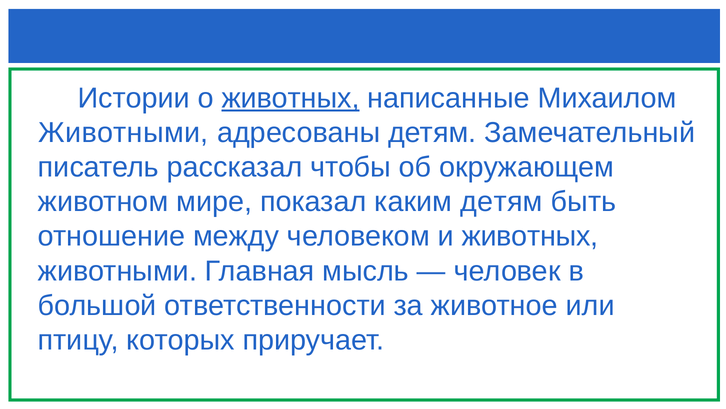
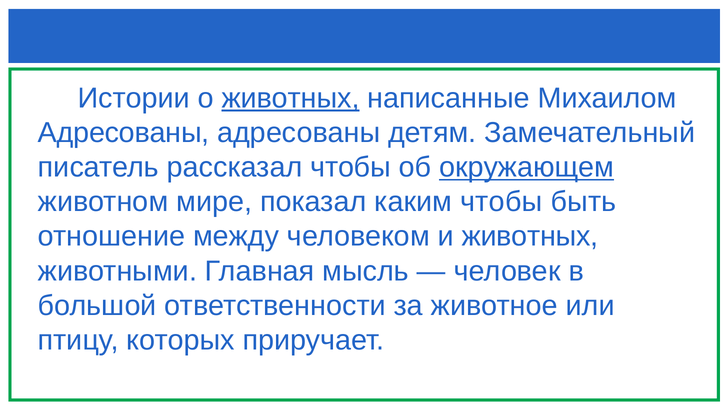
Животными at (123, 133): Животными -> Адресованы
окружающем underline: none -> present
каким детям: детям -> чтобы
